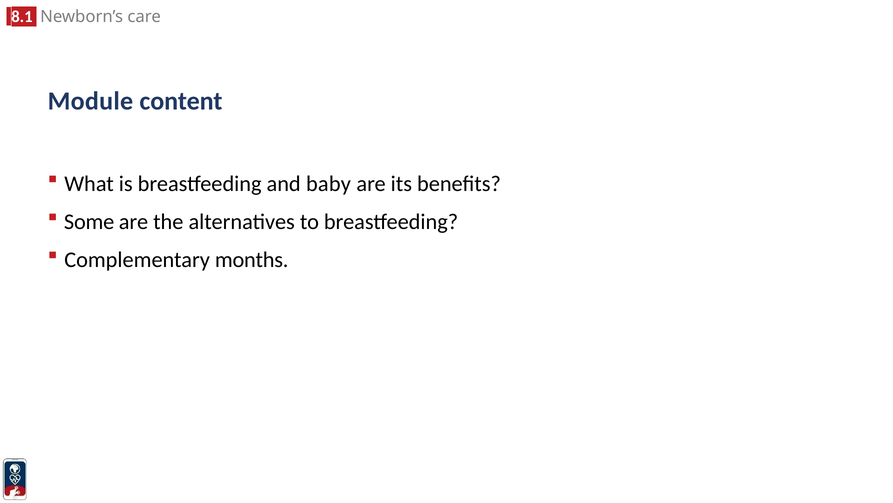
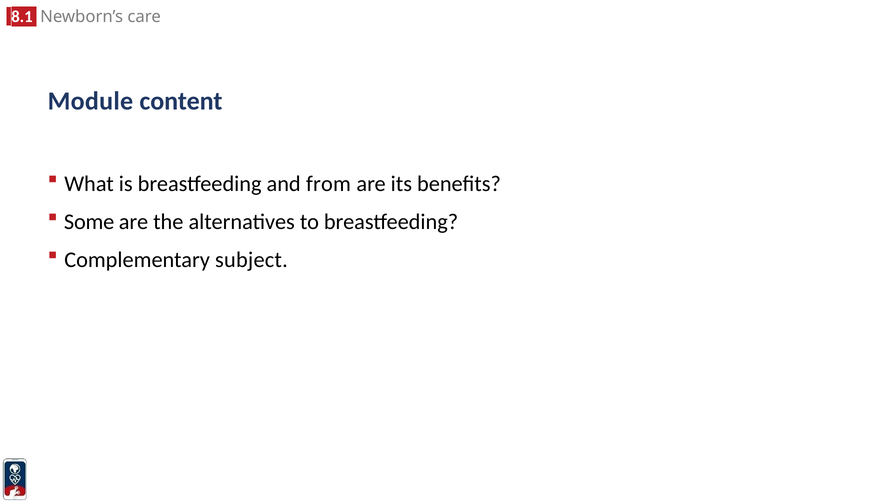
baby: baby -> from
months: months -> subject
